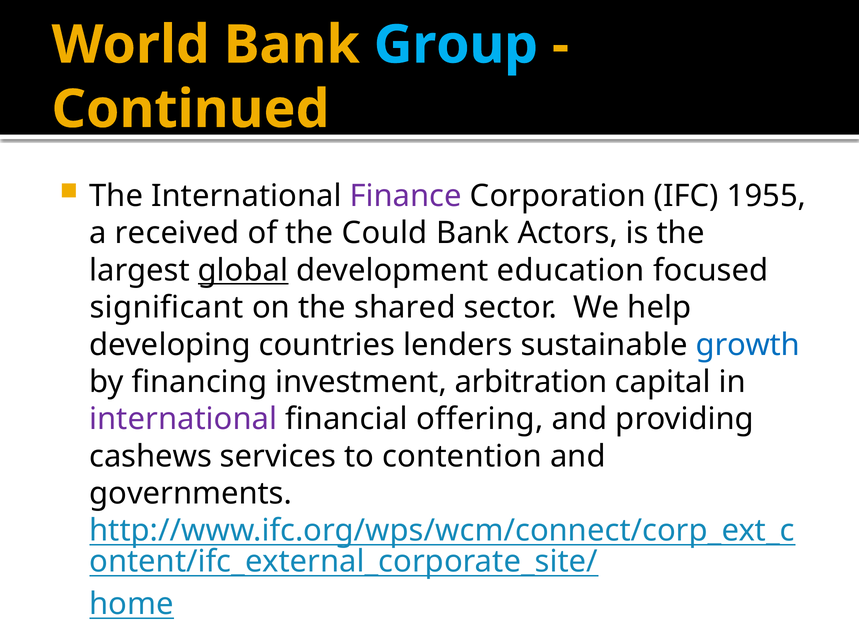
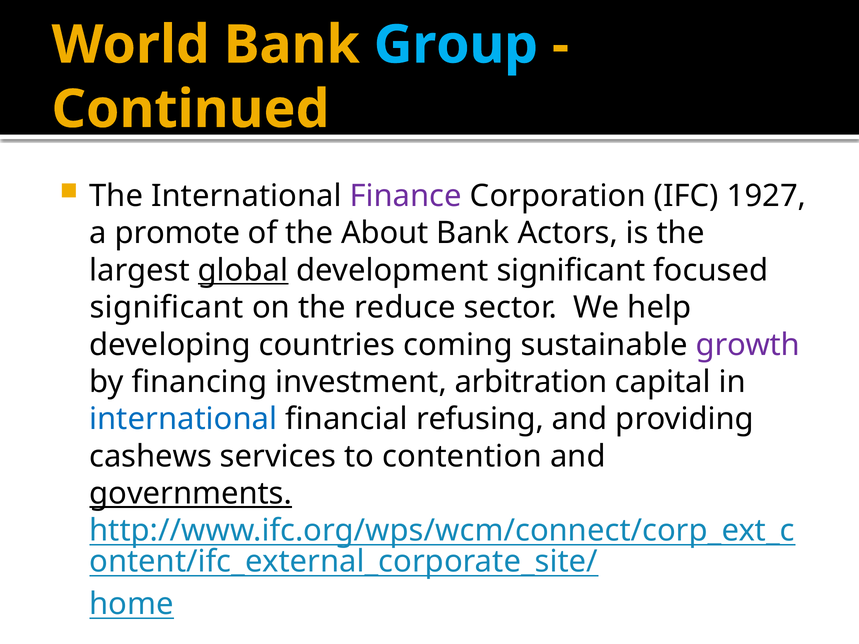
1955: 1955 -> 1927
received: received -> promote
Could: Could -> About
development education: education -> significant
shared: shared -> reduce
lenders: lenders -> coming
growth colour: blue -> purple
international at (183, 419) colour: purple -> blue
offering: offering -> refusing
governments underline: none -> present
